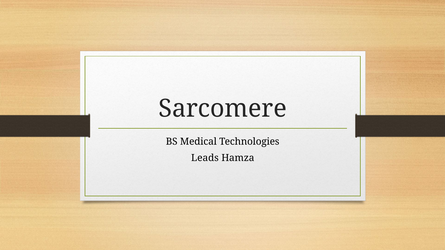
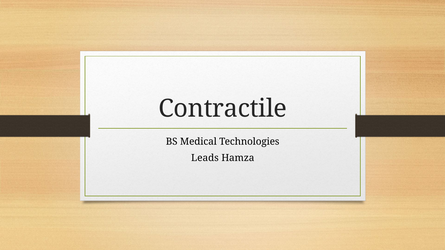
Sarcomere: Sarcomere -> Contractile
